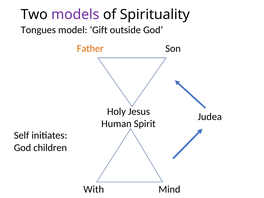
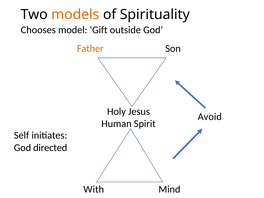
models colour: purple -> orange
Tongues: Tongues -> Chooses
Judea: Judea -> Avoid
children: children -> directed
